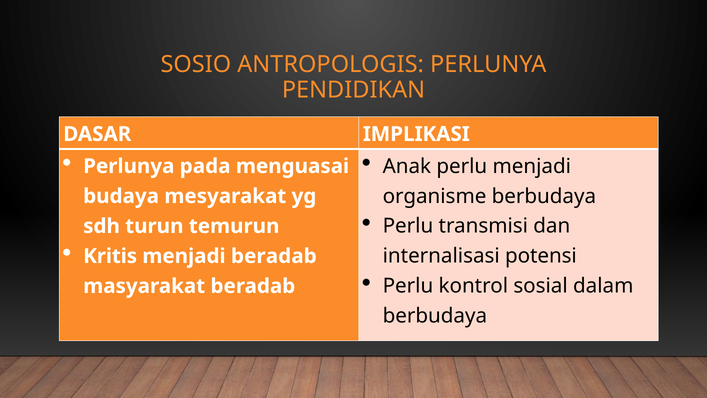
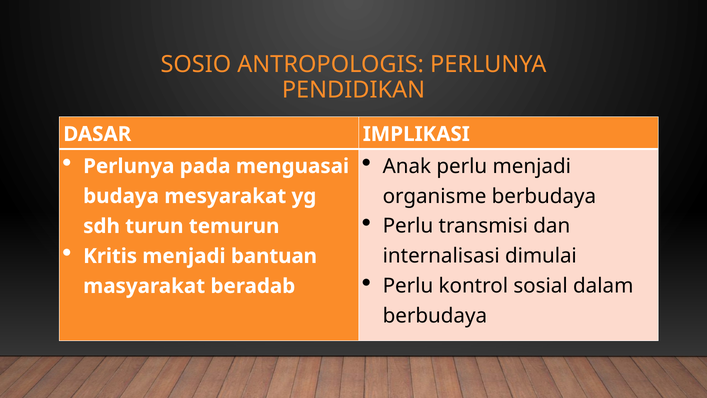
menjadi beradab: beradab -> bantuan
potensi: potensi -> dimulai
